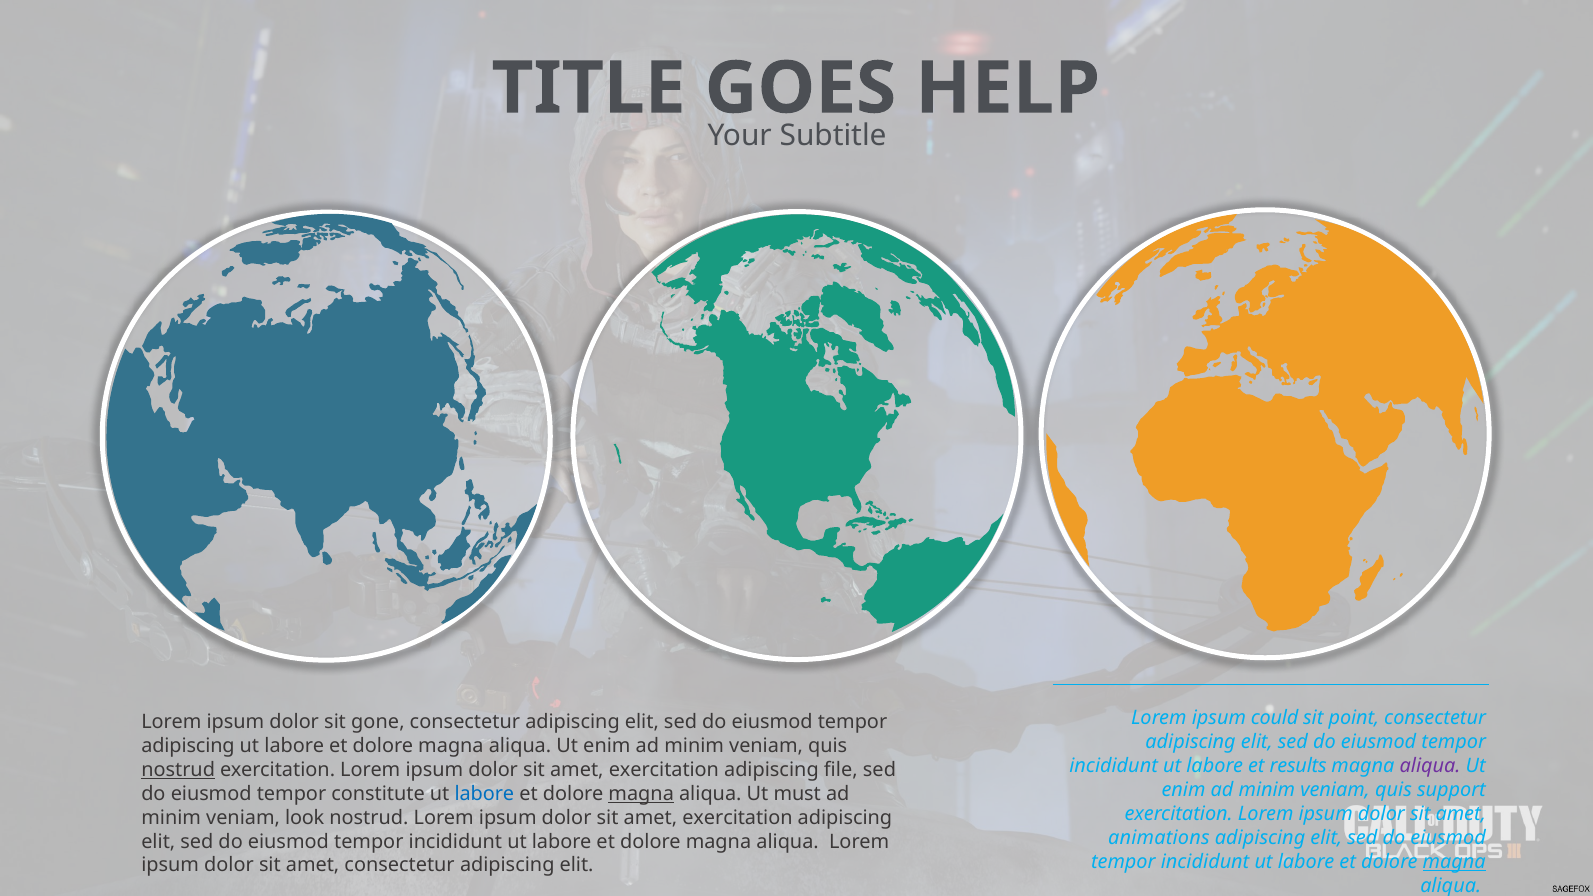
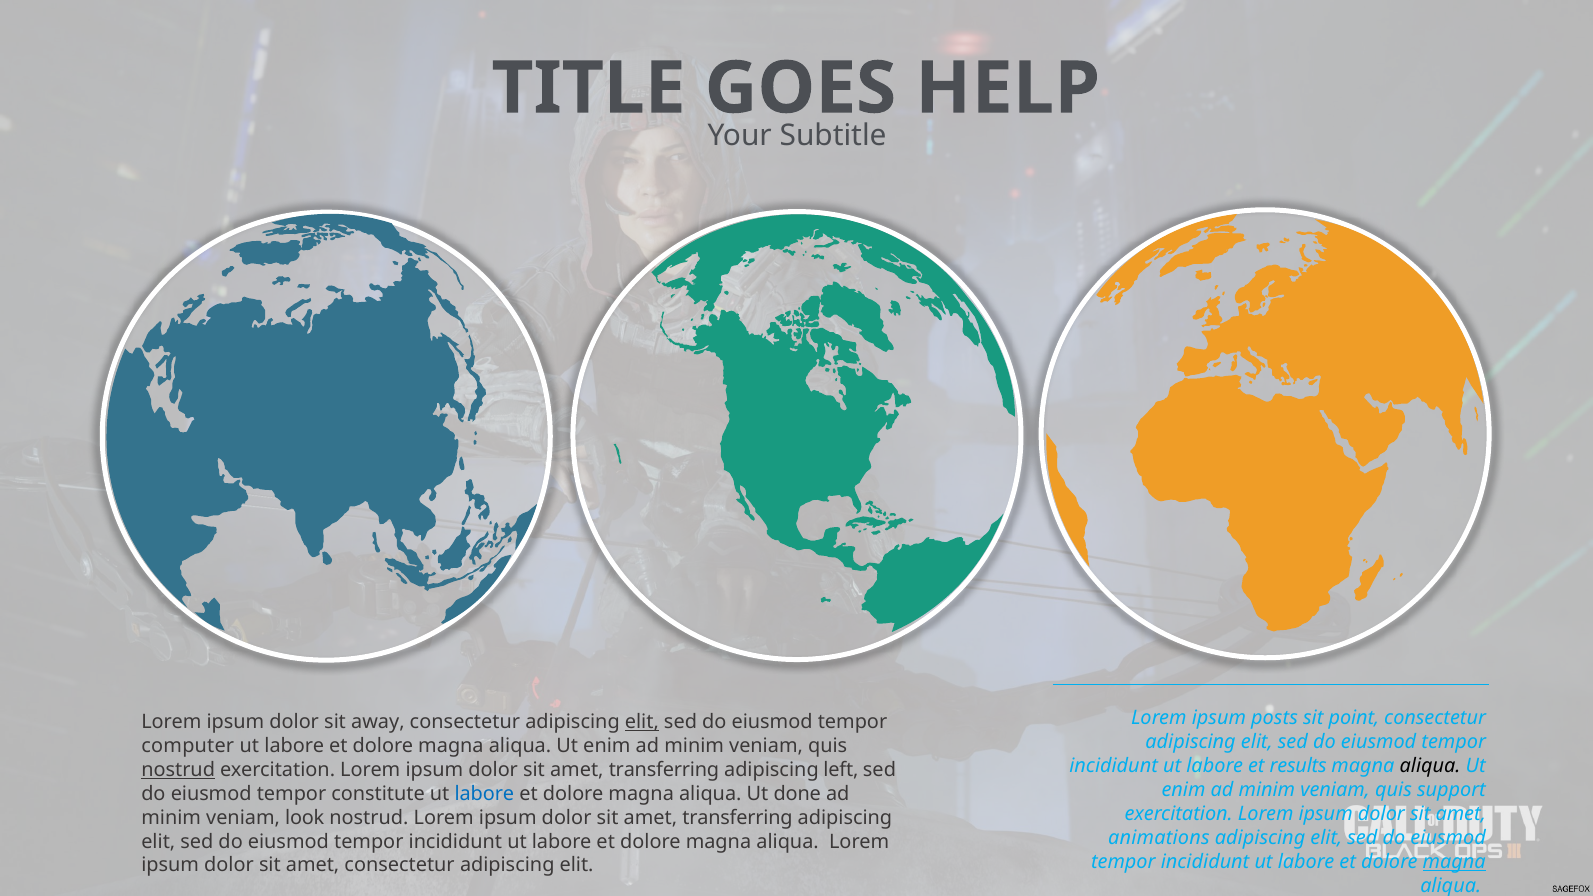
could: could -> posts
gone: gone -> away
elit at (642, 722) underline: none -> present
adipiscing at (188, 746): adipiscing -> computer
aliqua at (1430, 766) colour: purple -> black
exercitation at (664, 770): exercitation -> transferring
file: file -> left
magna at (641, 794) underline: present -> none
must: must -> done
exercitation at (737, 818): exercitation -> transferring
